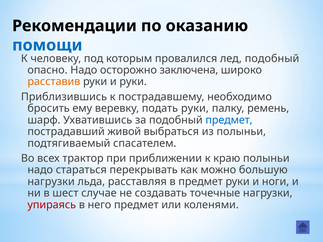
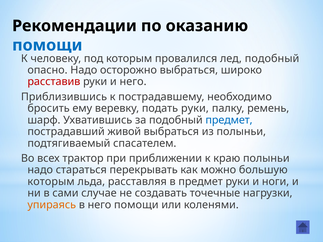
осторожно заключена: заключена -> выбраться
расставив colour: orange -> red
и руки: руки -> него
нагрузки at (51, 182): нагрузки -> которым
шест: шест -> сами
упираясь colour: red -> orange
него предмет: предмет -> помощи
